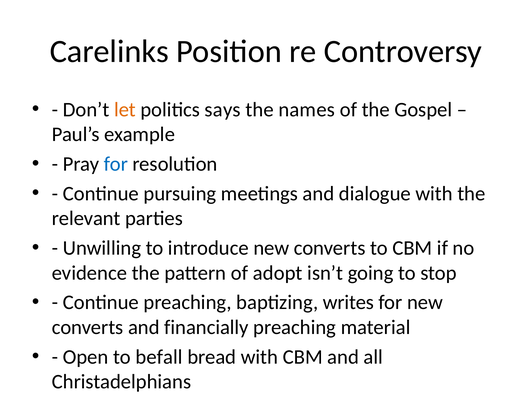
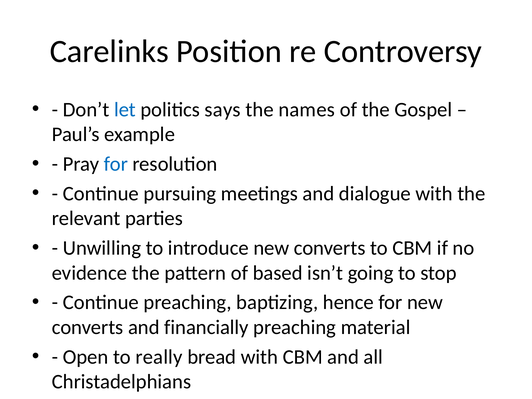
let colour: orange -> blue
adopt: adopt -> based
writes: writes -> hence
befall: befall -> really
